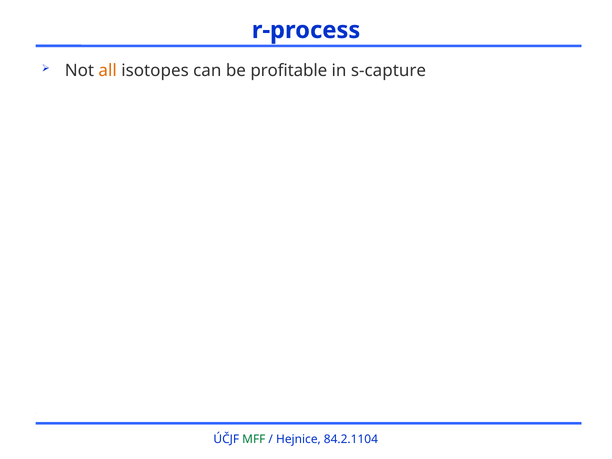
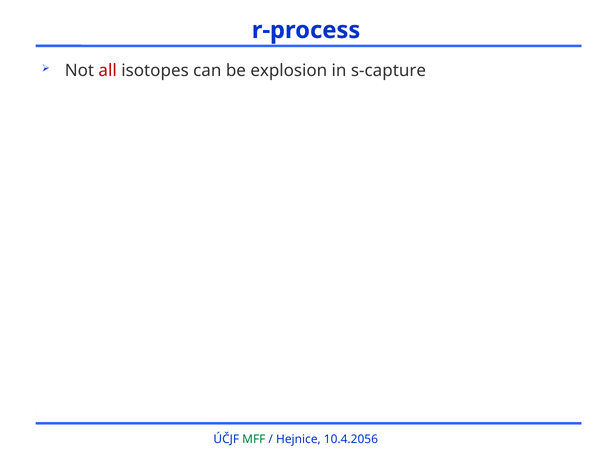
all colour: orange -> red
profitable: profitable -> explosion
84.2.1104: 84.2.1104 -> 10.4.2056
